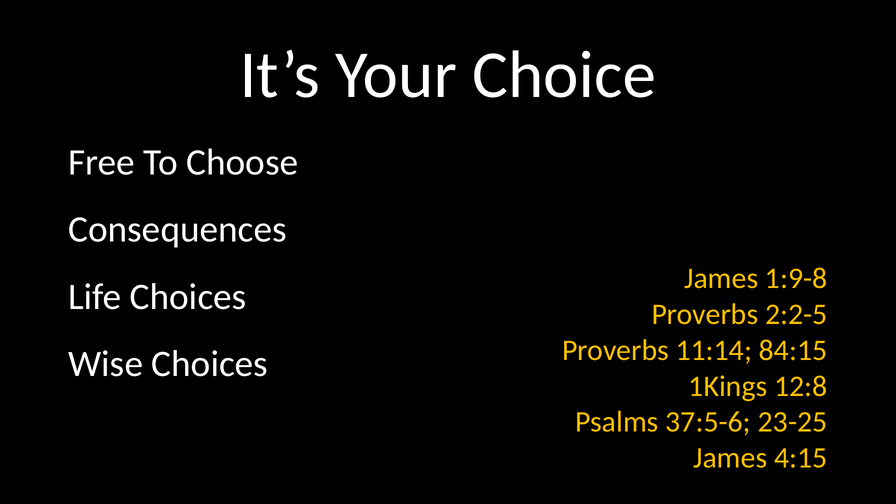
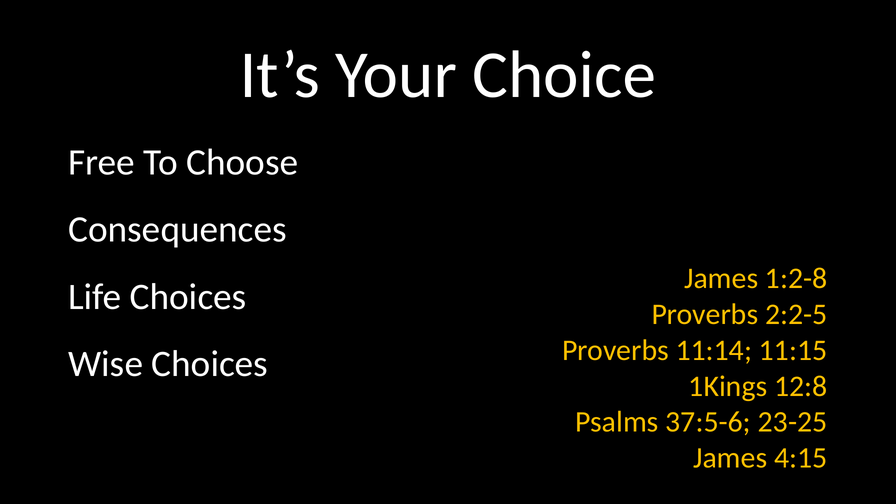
1:9-8: 1:9-8 -> 1:2-8
84:15: 84:15 -> 11:15
